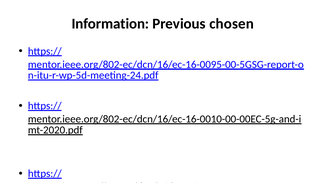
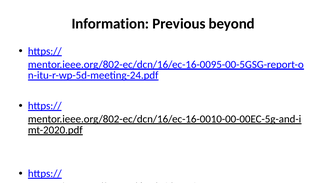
chosen: chosen -> beyond
